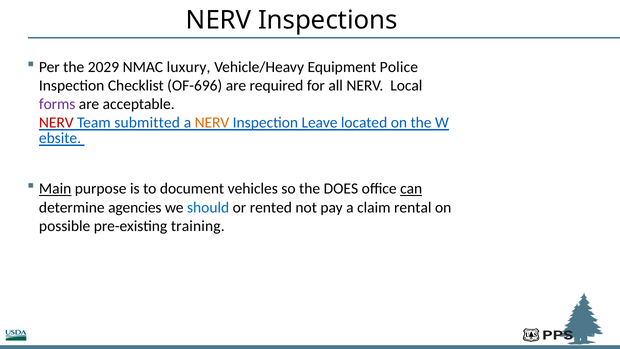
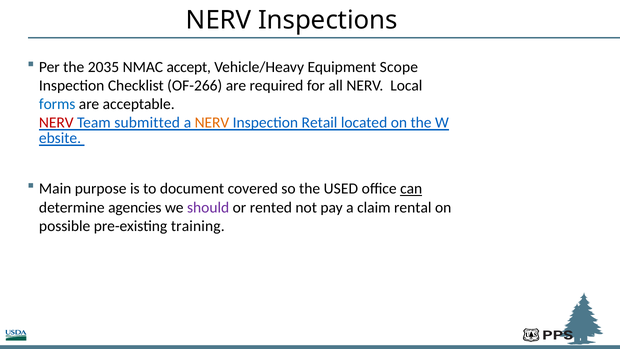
2029: 2029 -> 2035
luxury: luxury -> accept
Police: Police -> Scope
OF-696: OF-696 -> OF-266
forms colour: purple -> blue
Leave: Leave -> Retail
Main underline: present -> none
vehicles: vehicles -> covered
DOES: DOES -> USED
should colour: blue -> purple
